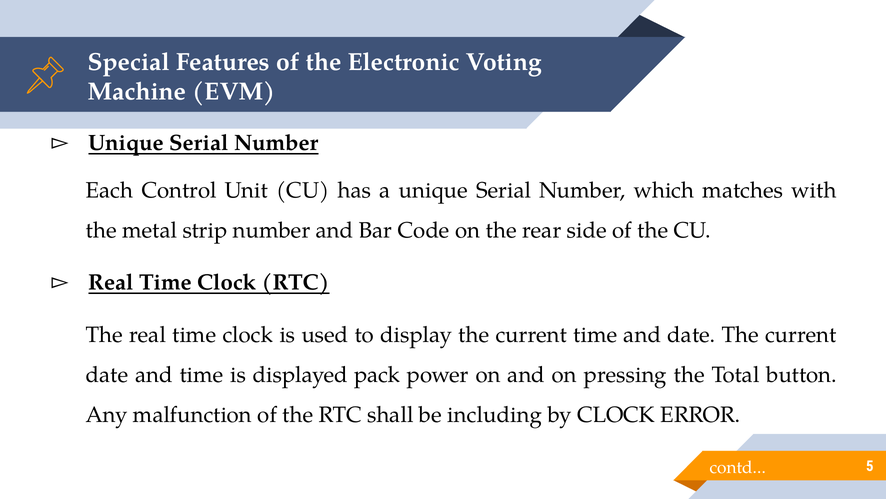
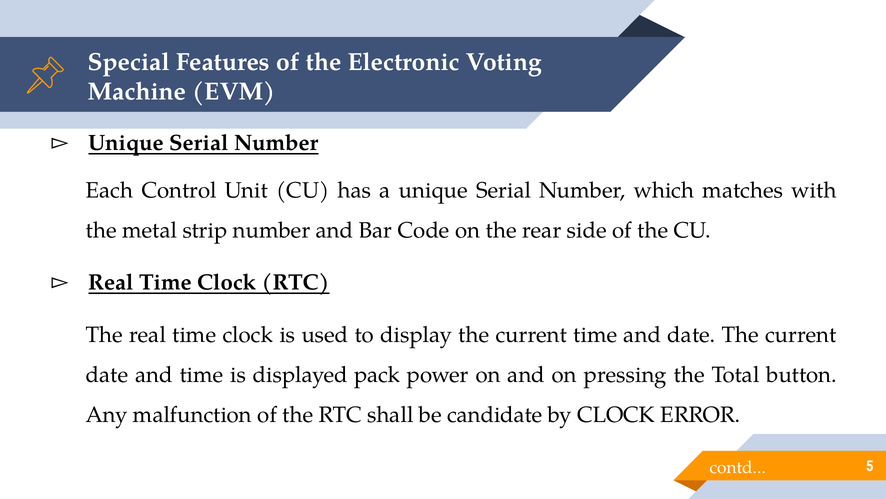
including: including -> candidate
